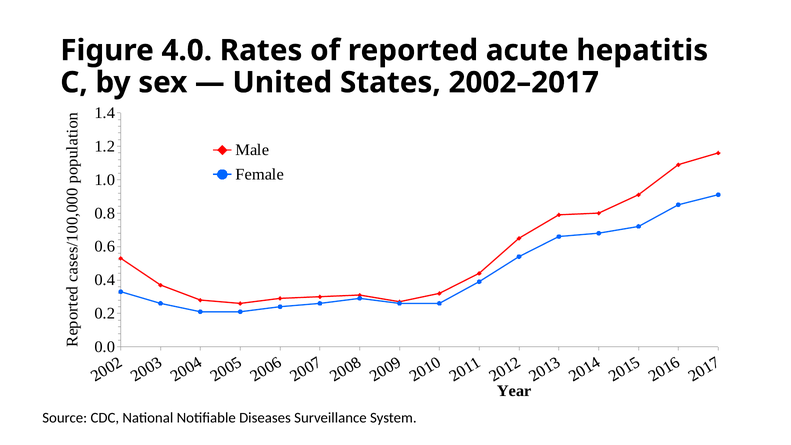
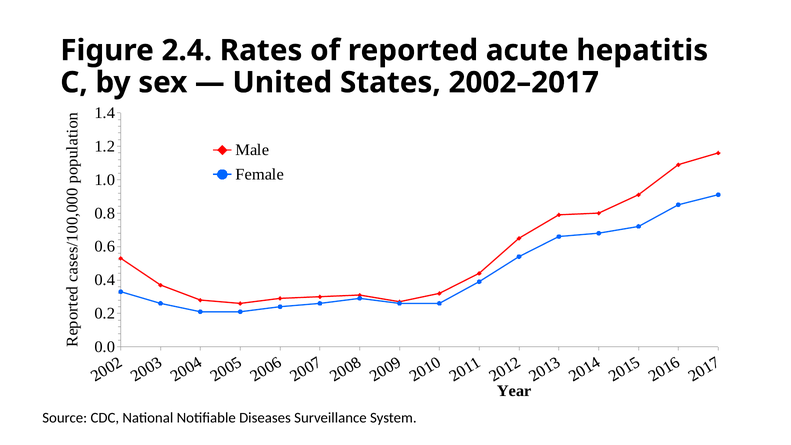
4.0: 4.0 -> 2.4
